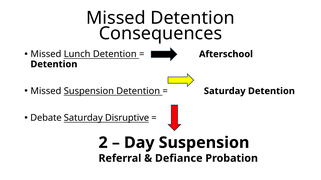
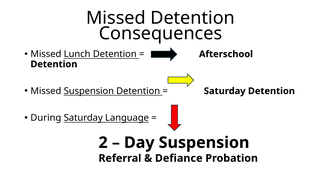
Debate: Debate -> During
Disruptive: Disruptive -> Language
